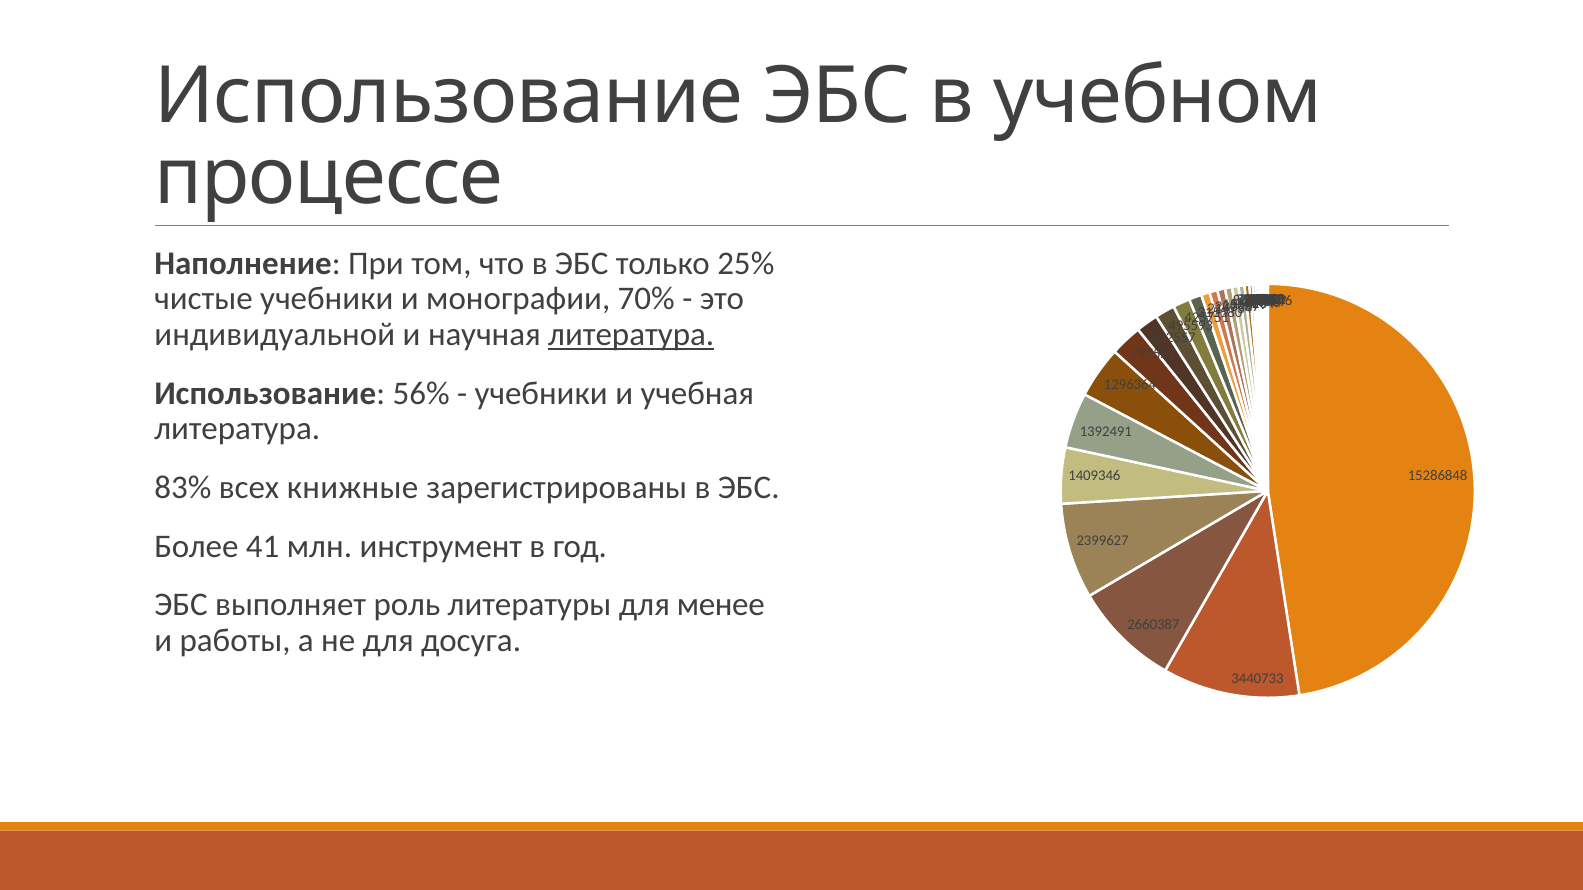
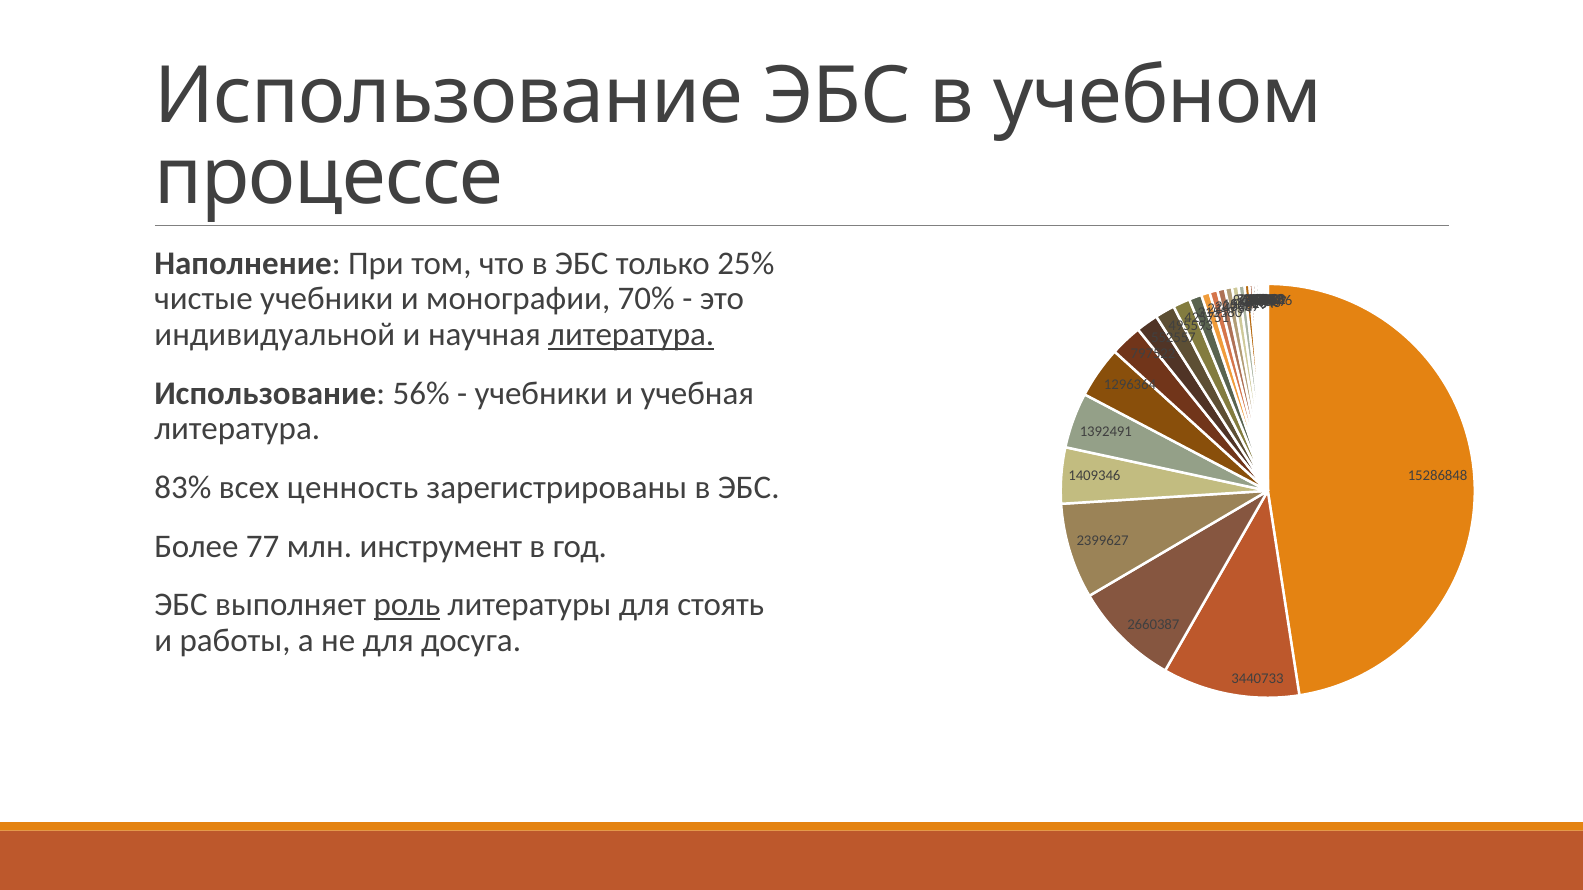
книжные: книжные -> ценность
41: 41 -> 77
роль underline: none -> present
менее: менее -> стоять
